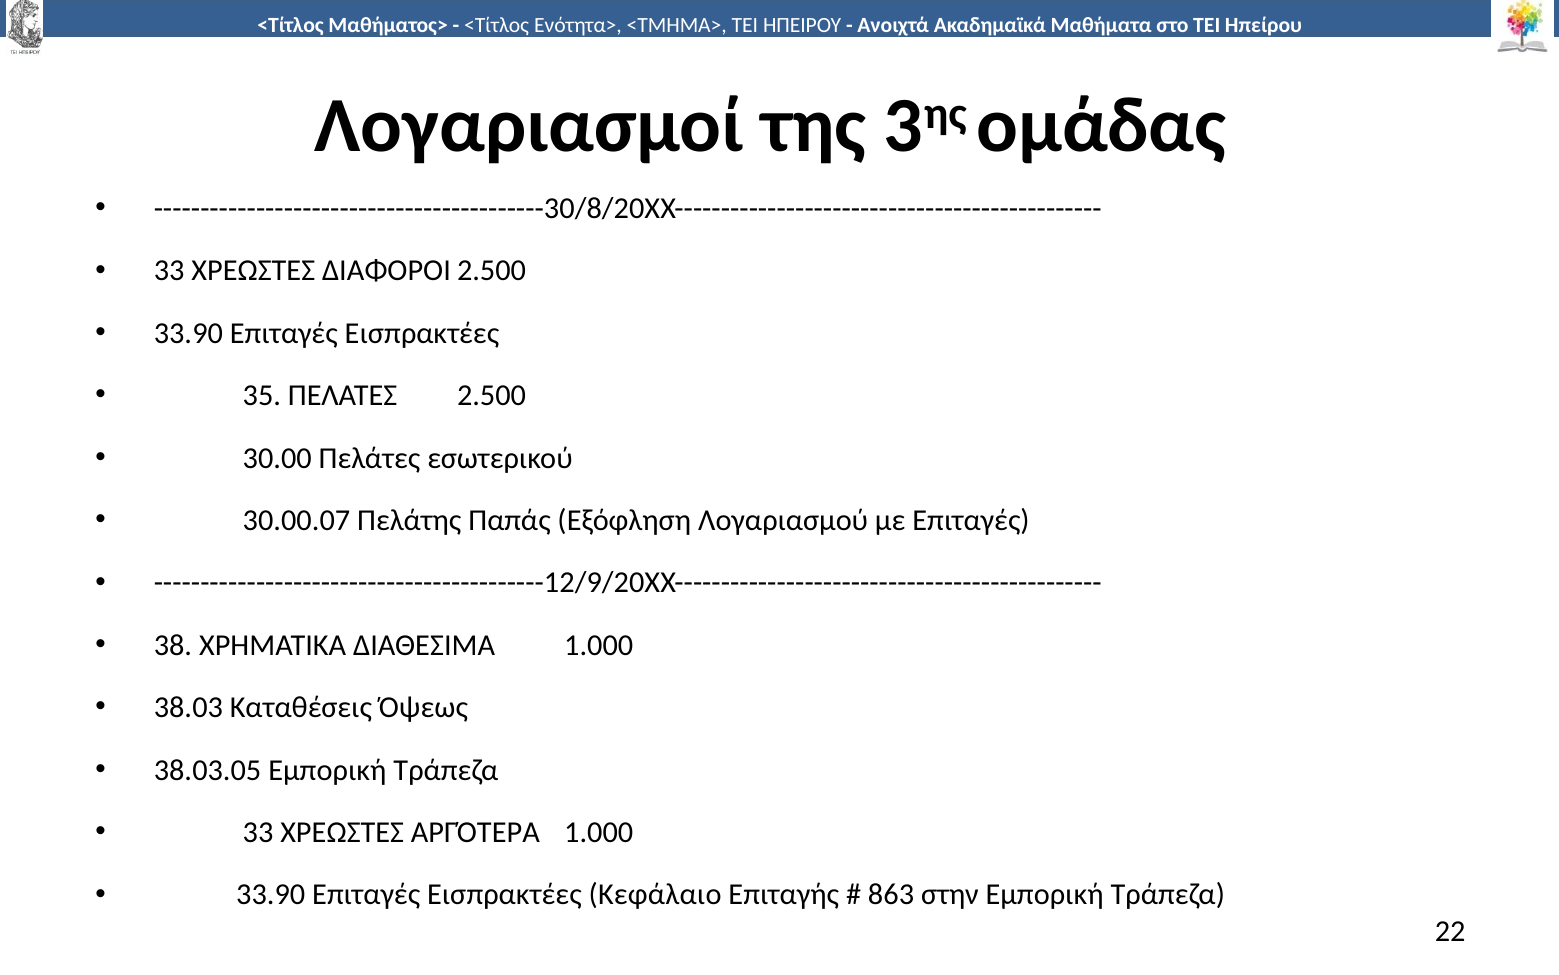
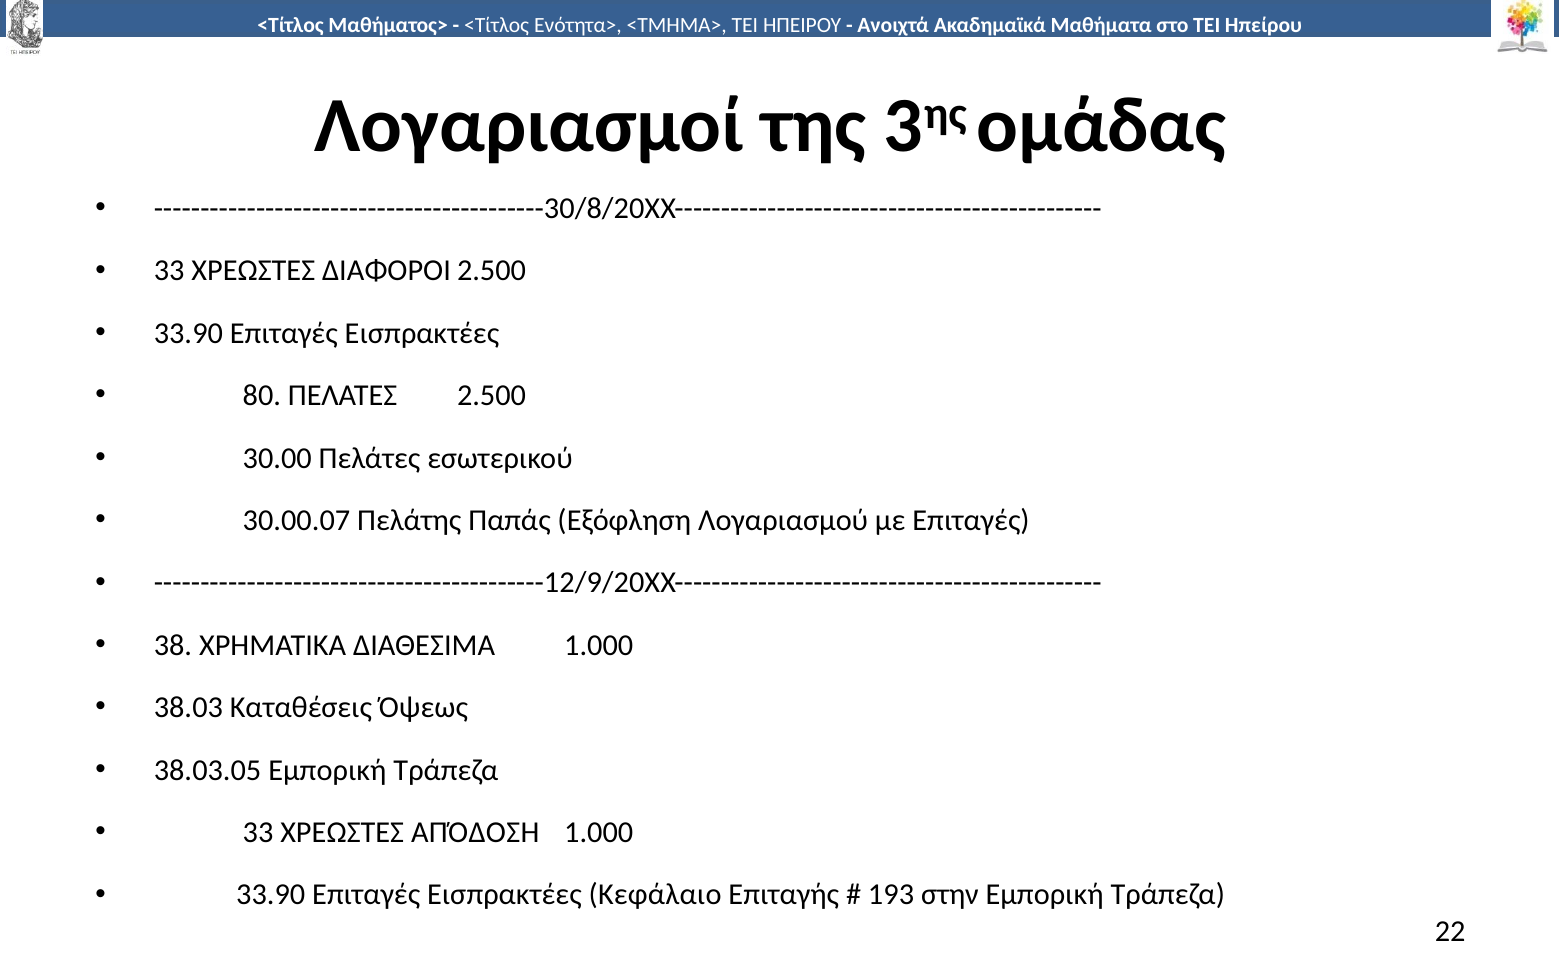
35: 35 -> 80
ΑΡΓΌΤΕΡΑ: ΑΡΓΌΤΕΡΑ -> ΑΠΌΔΟΣΗ
863: 863 -> 193
